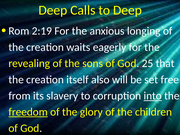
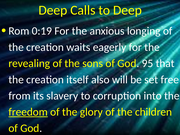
2:19: 2:19 -> 0:19
25: 25 -> 95
into underline: present -> none
